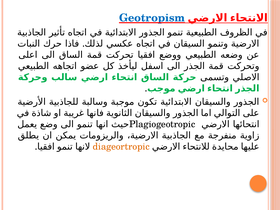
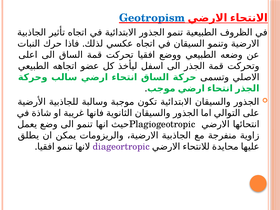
diageortropic colour: orange -> purple
